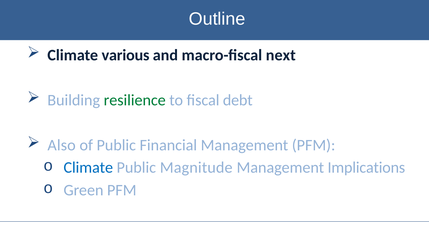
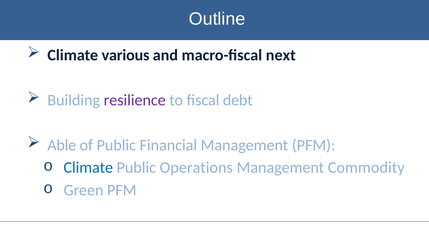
resilience colour: green -> purple
Also: Also -> Able
Magnitude: Magnitude -> Operations
Implications: Implications -> Commodity
